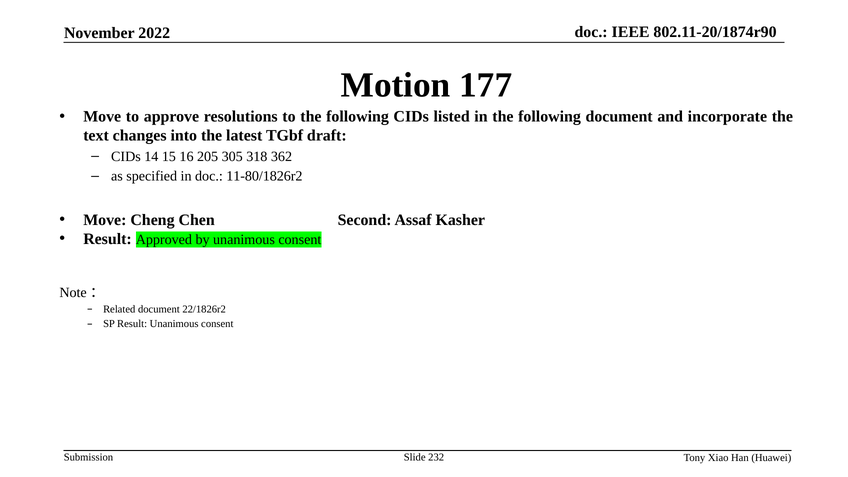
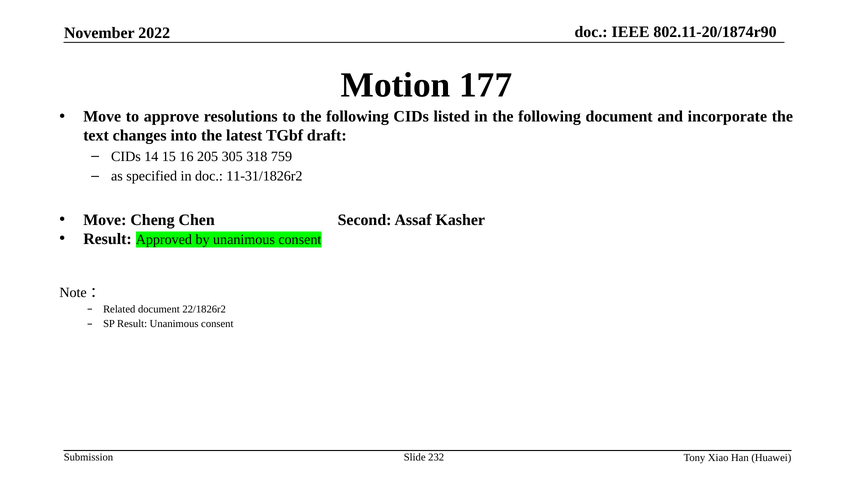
362: 362 -> 759
11-80/1826r2: 11-80/1826r2 -> 11-31/1826r2
